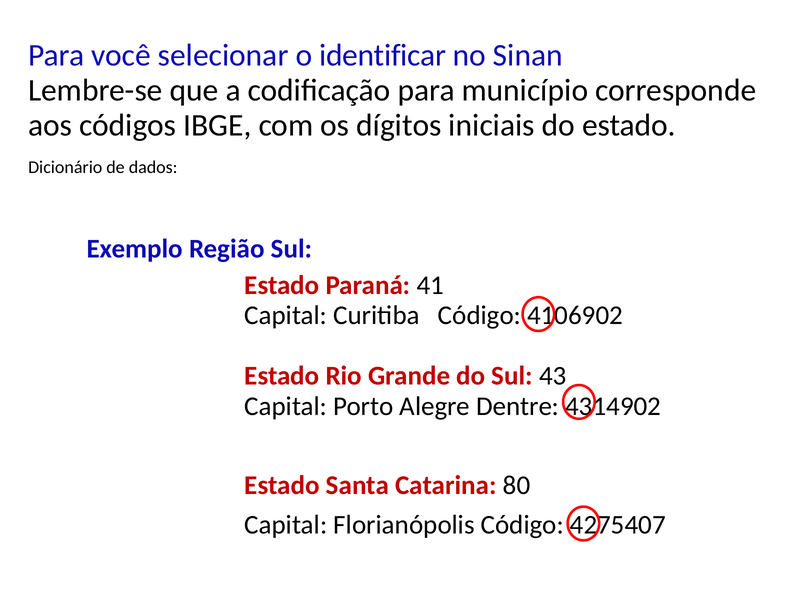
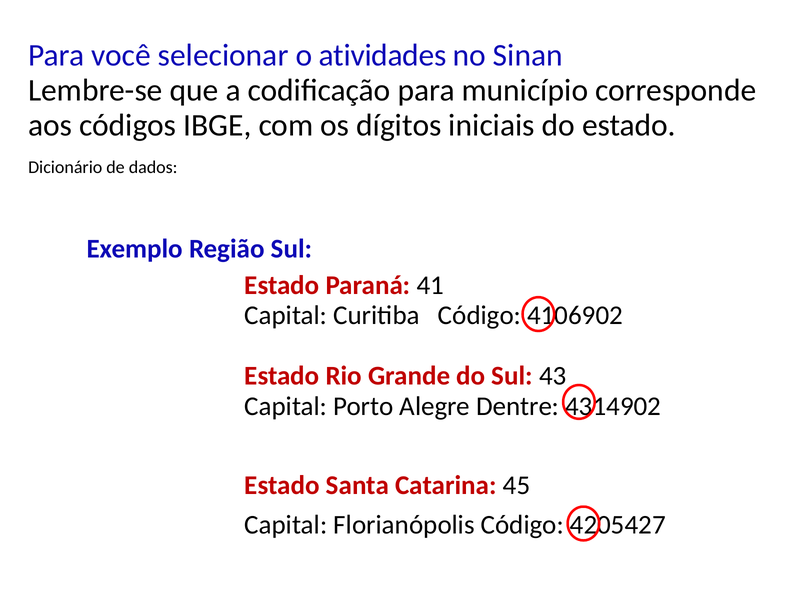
identificar: identificar -> atividades
80: 80 -> 45
4275407: 4275407 -> 4205427
